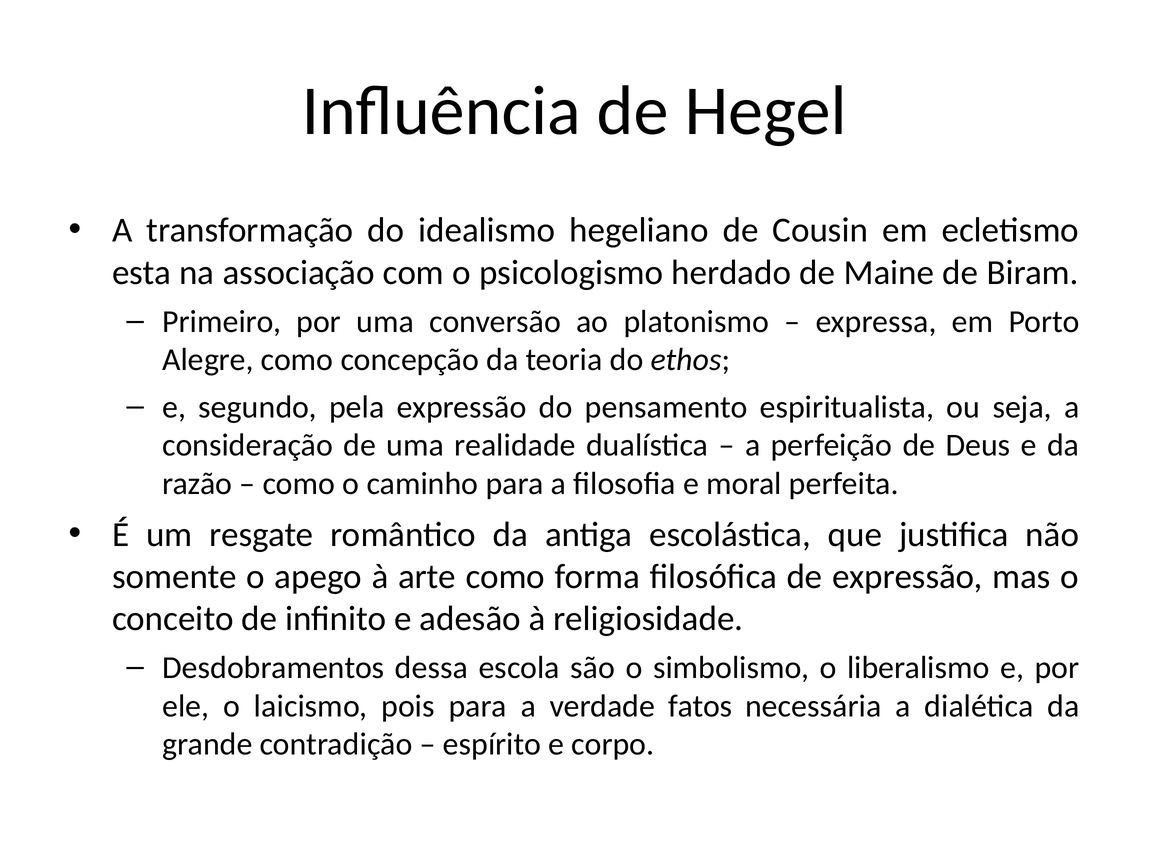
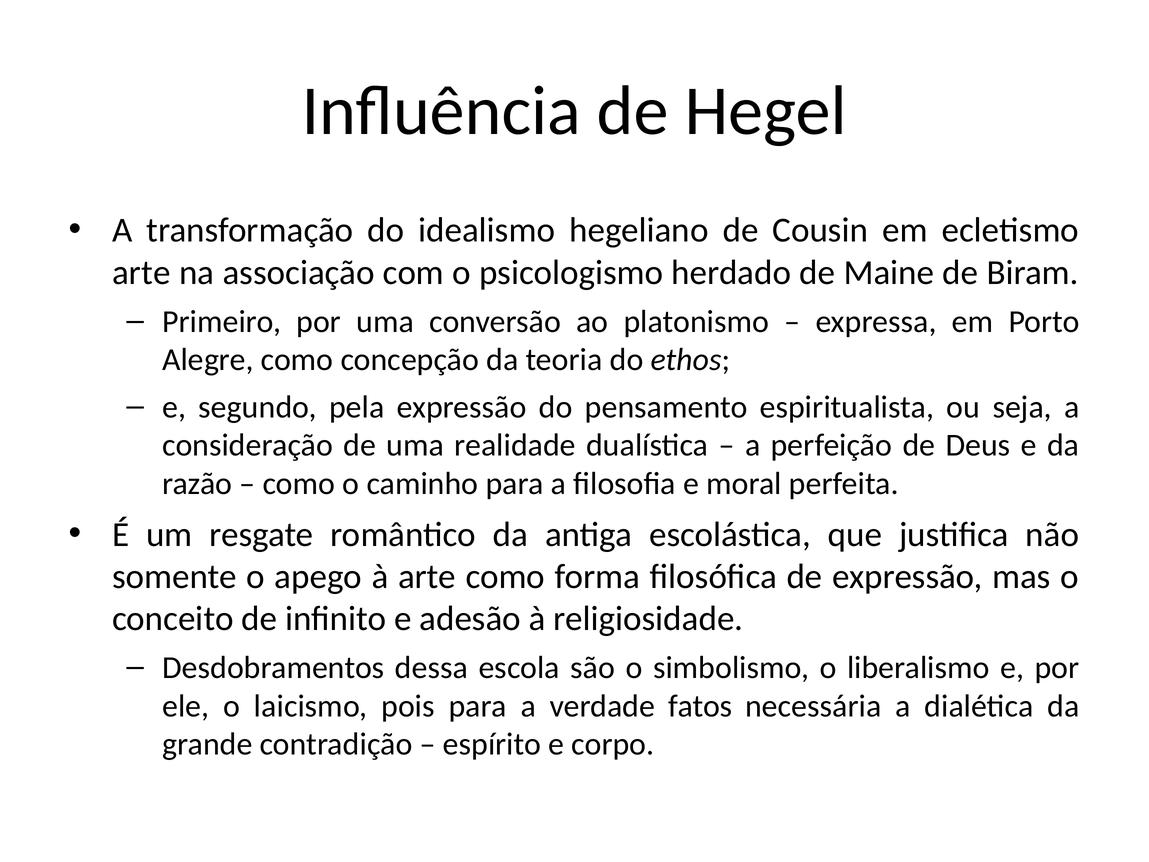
esta at (142, 272): esta -> arte
